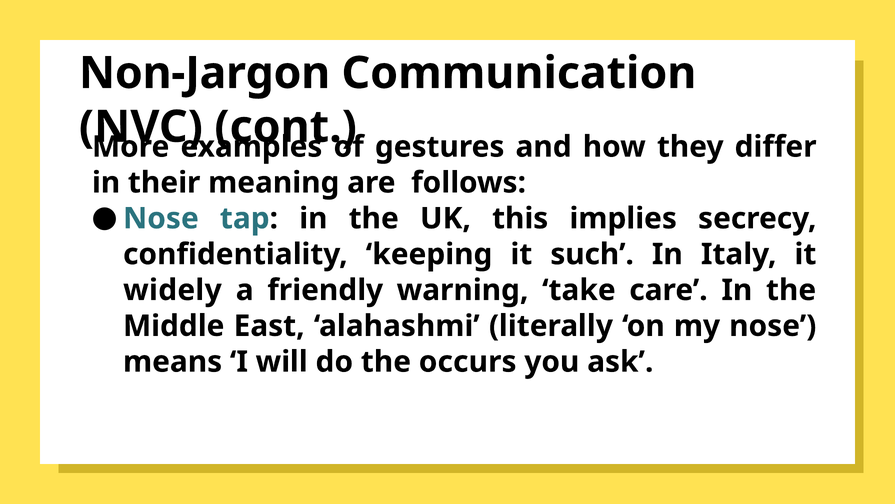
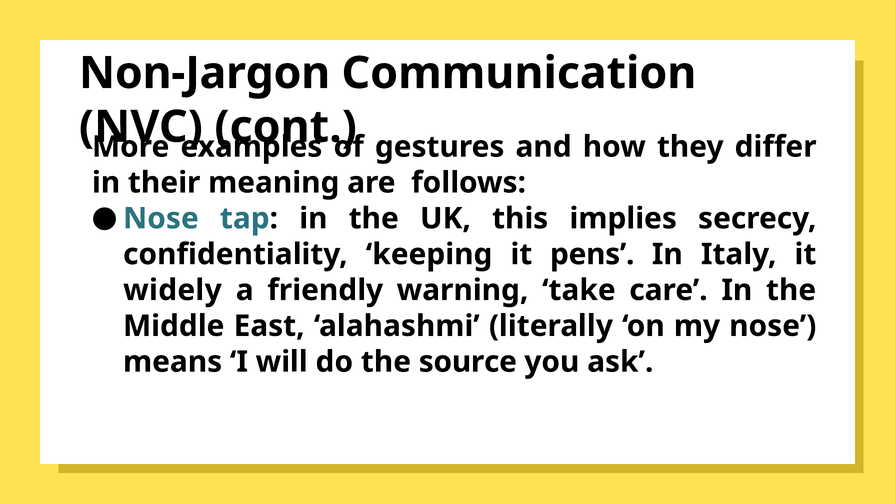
such: such -> pens
occurs: occurs -> source
